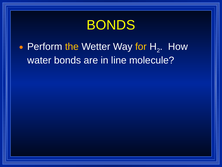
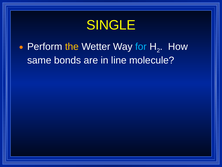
BONDS at (111, 25): BONDS -> SINGLE
for colour: yellow -> light blue
water: water -> same
